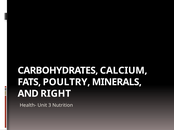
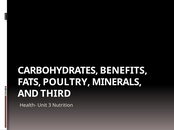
CALCIUM: CALCIUM -> BENEFITS
RIGHT: RIGHT -> THIRD
